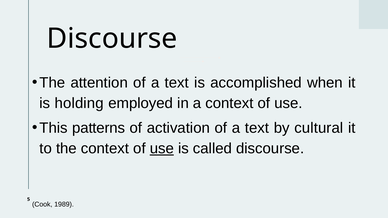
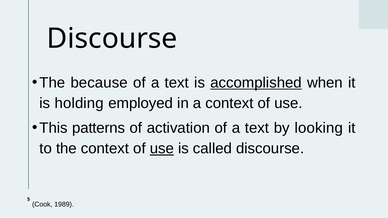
attention: attention -> because
accomplished underline: none -> present
cultural: cultural -> looking
